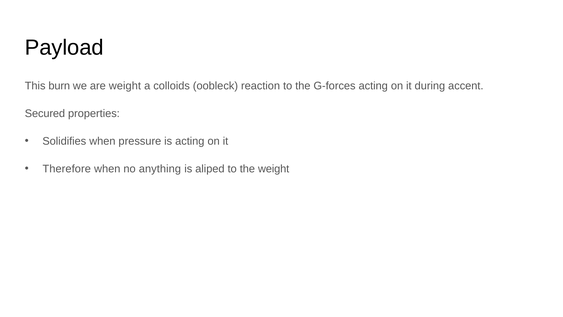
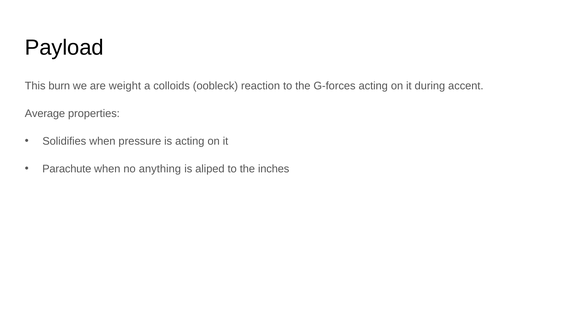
Secured: Secured -> Average
Therefore: Therefore -> Parachute
the weight: weight -> inches
